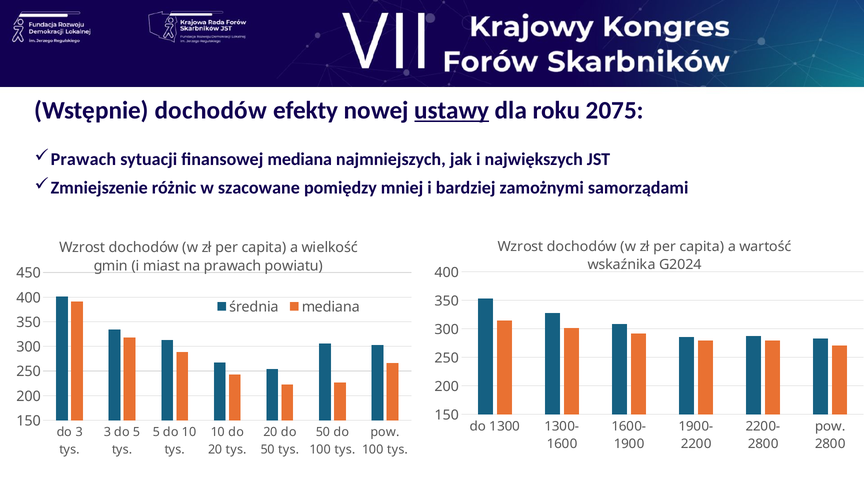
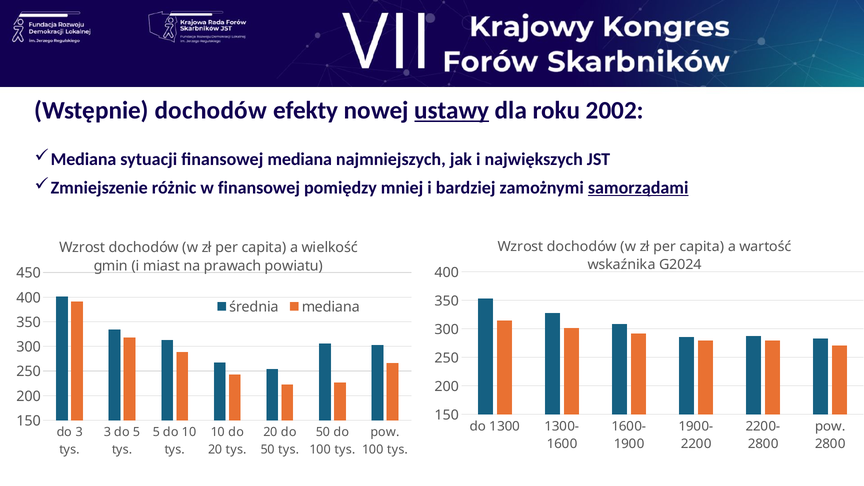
2075: 2075 -> 2002
Prawach at (83, 159): Prawach -> Mediana
w szacowane: szacowane -> finansowej
samorządami underline: none -> present
